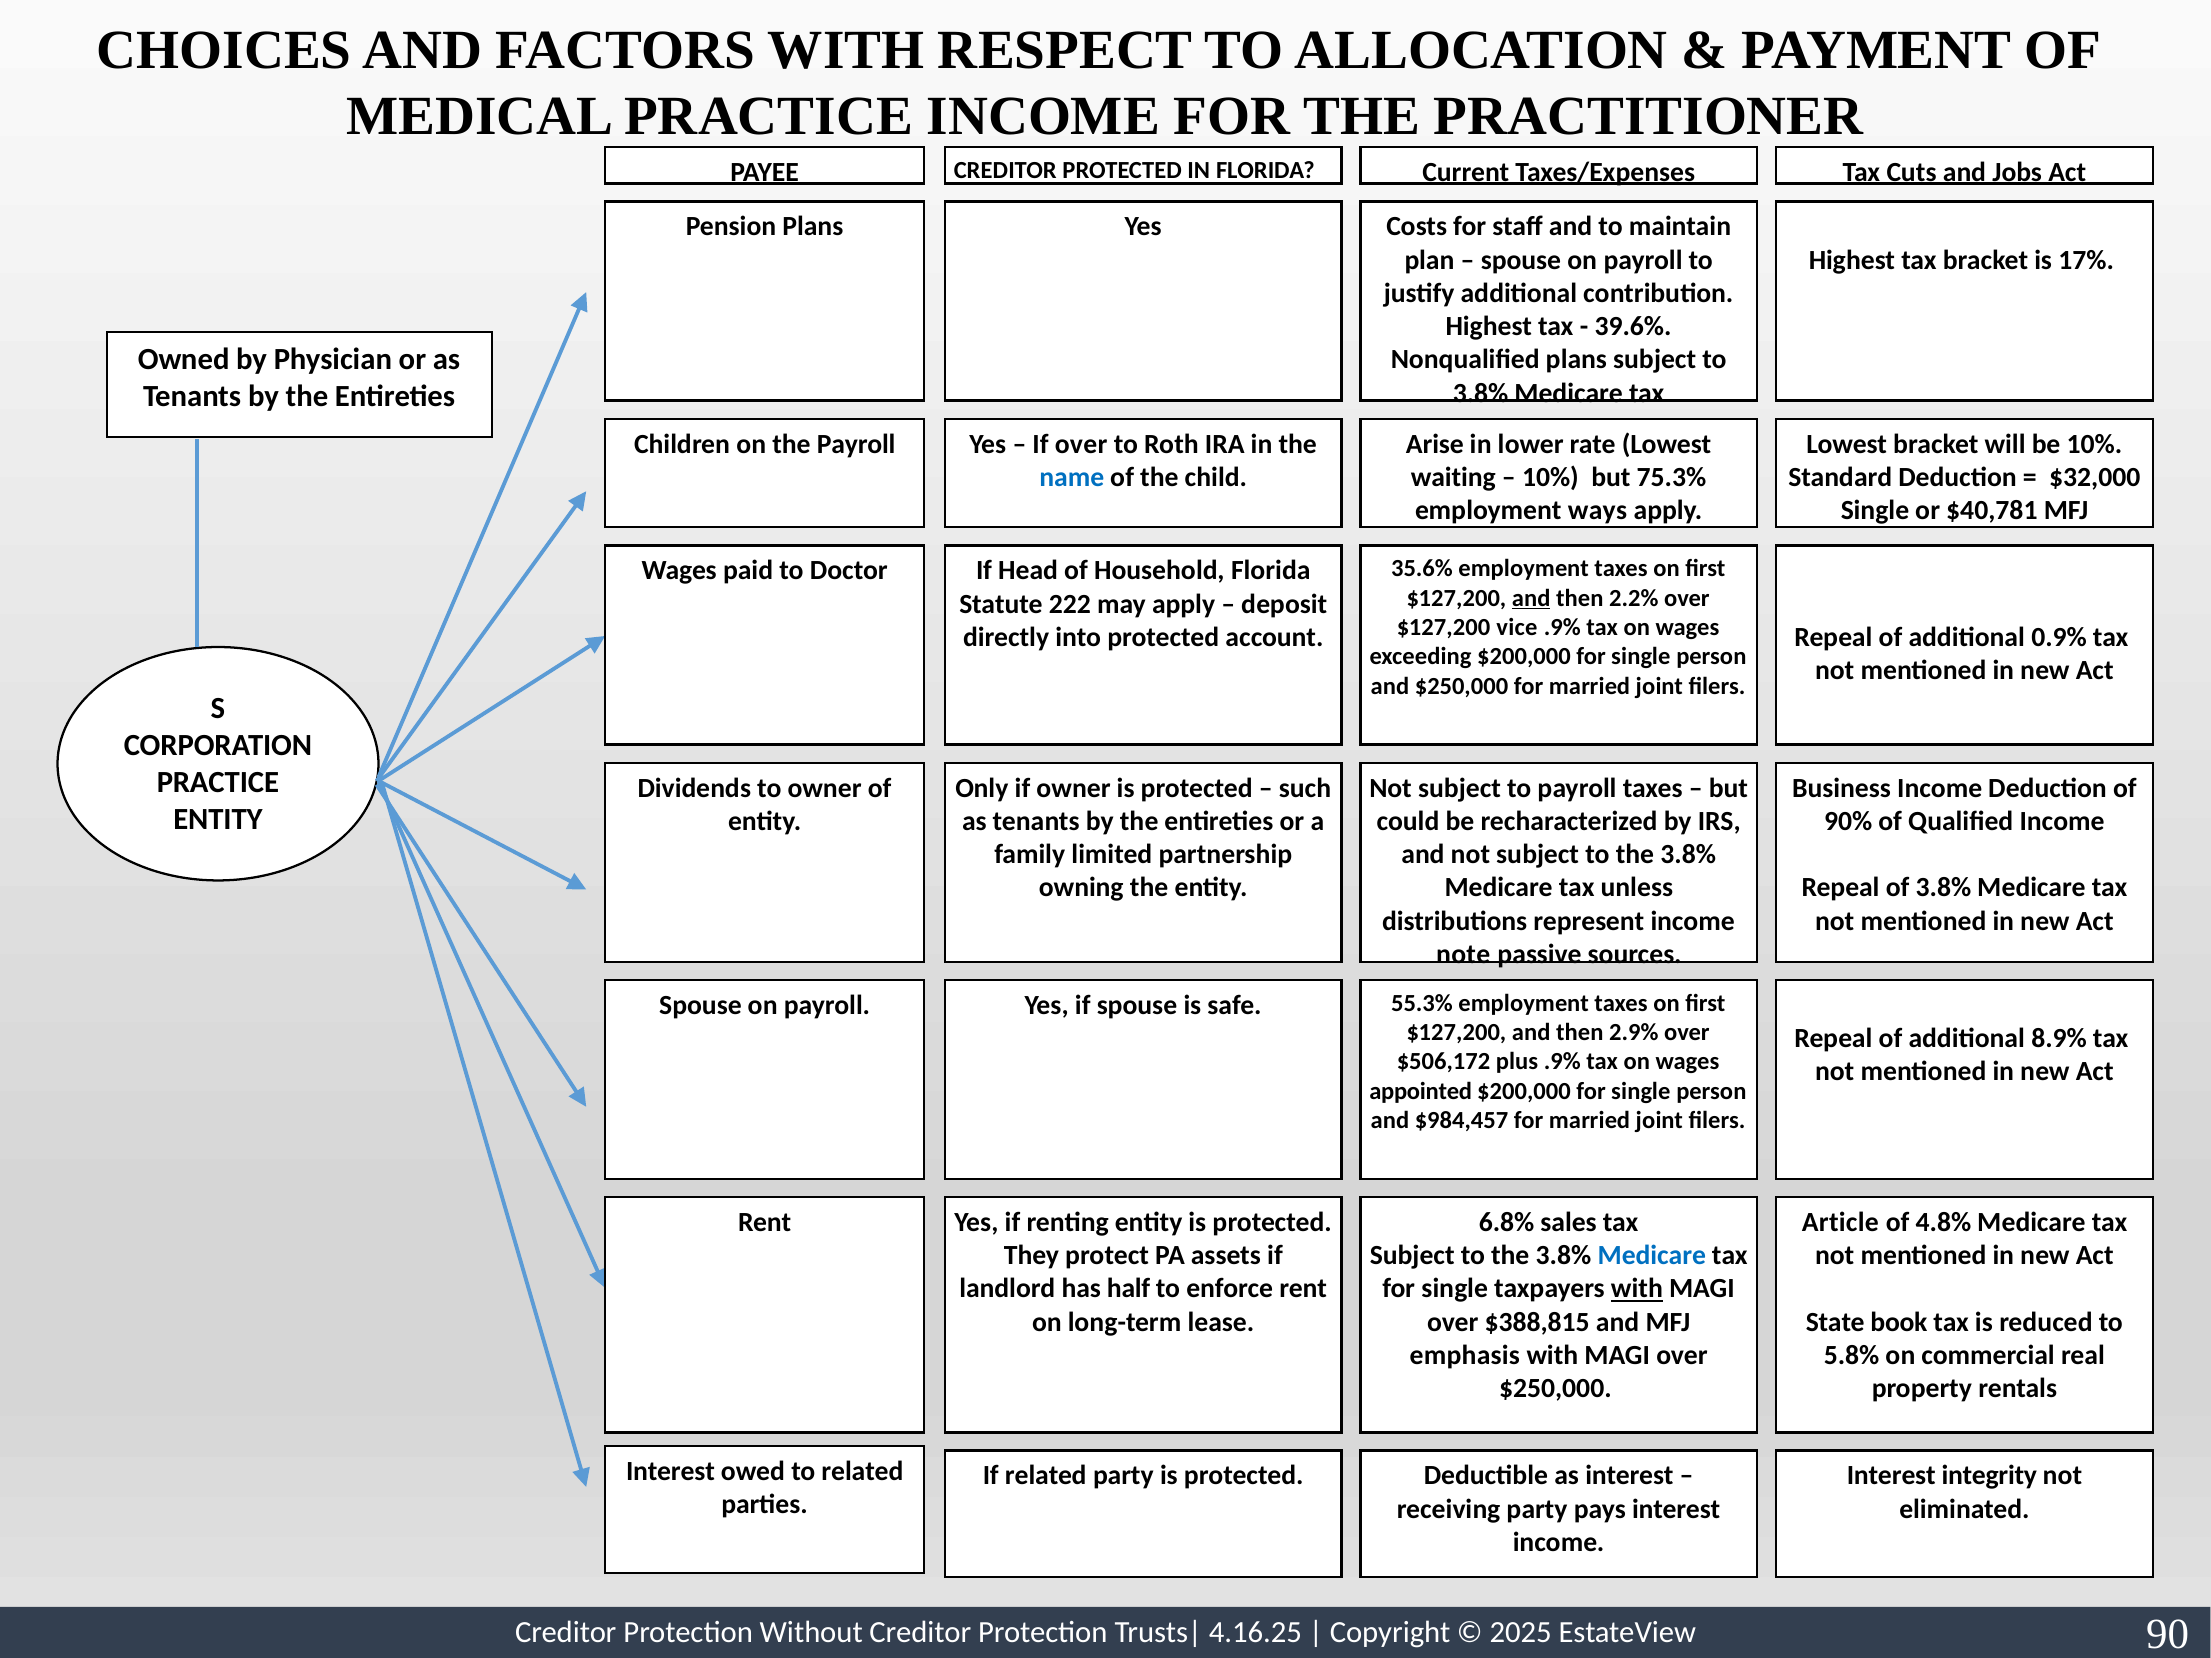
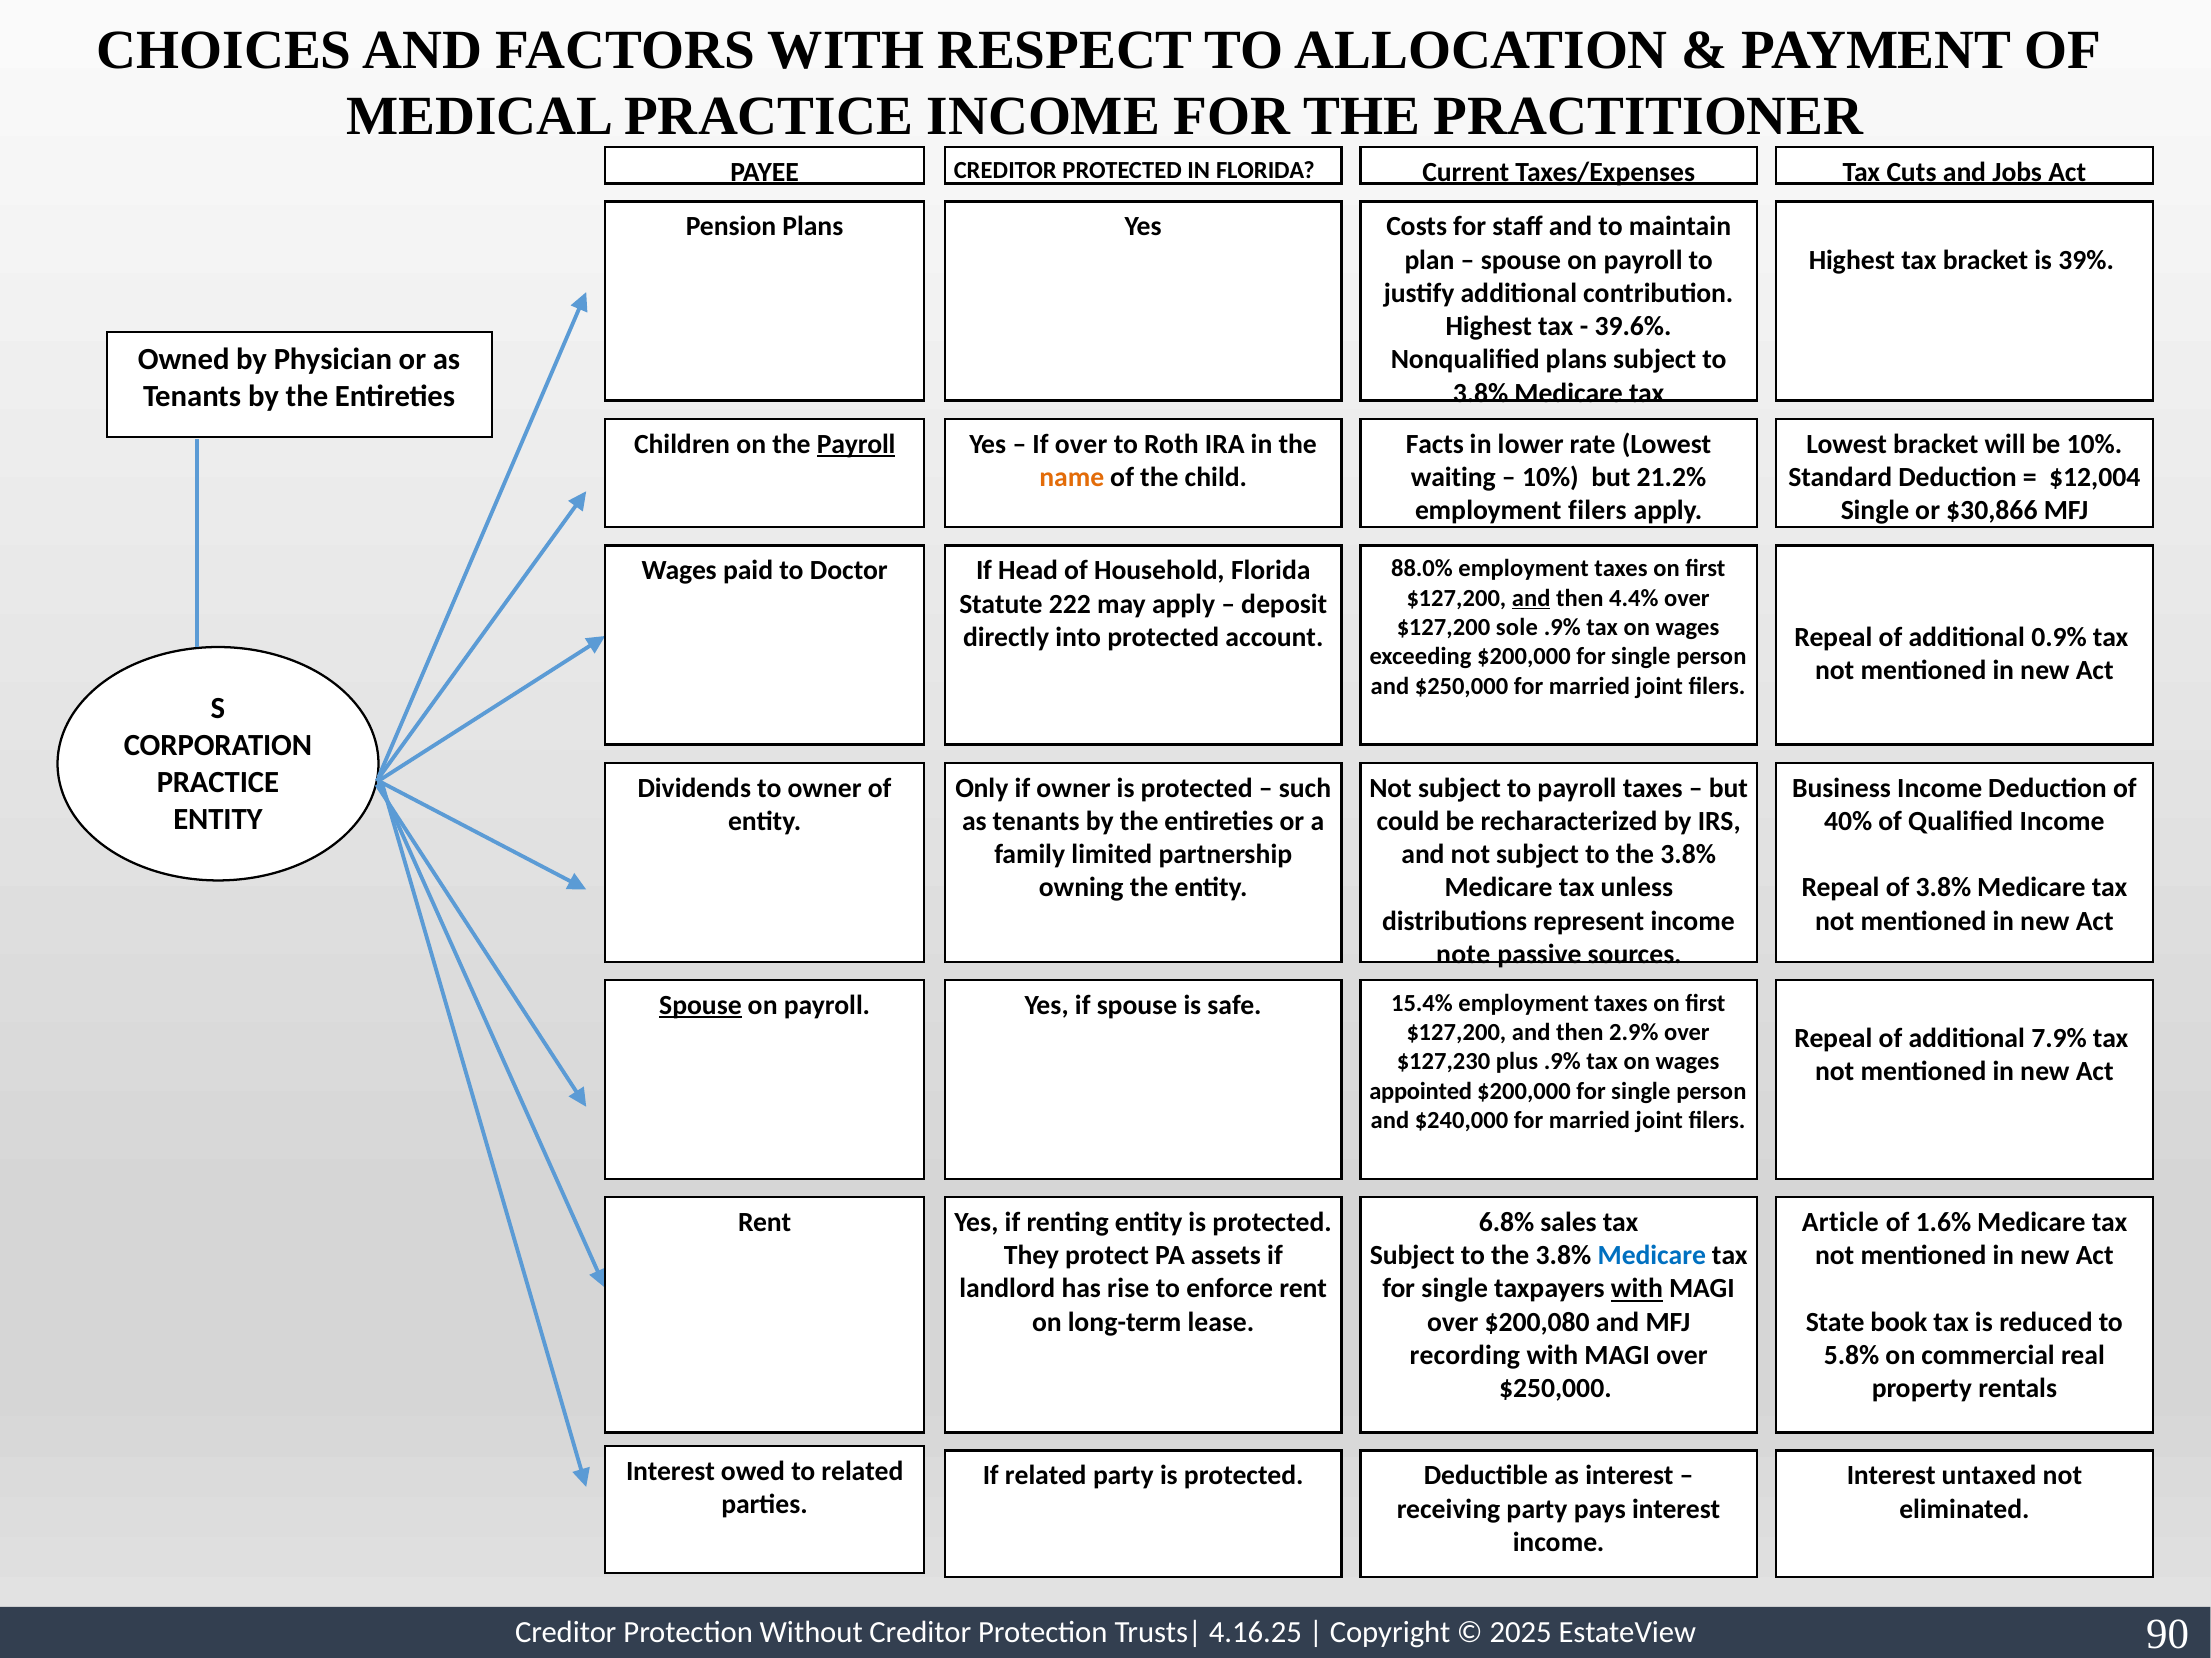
17%: 17% -> 39%
Payroll at (856, 444) underline: none -> present
Arise: Arise -> Facts
name colour: blue -> orange
75.3%: 75.3% -> 21.2%
$32,000: $32,000 -> $12,004
employment ways: ways -> filers
$40,781: $40,781 -> $30,866
35.6%: 35.6% -> 88.0%
2.2%: 2.2% -> 4.4%
vice: vice -> sole
90%: 90% -> 40%
Spouse at (700, 1005) underline: none -> present
55.3%: 55.3% -> 15.4%
8.9%: 8.9% -> 7.9%
$506,172: $506,172 -> $127,230
$984,457: $984,457 -> $240,000
4.8%: 4.8% -> 1.6%
half: half -> rise
$388,815: $388,815 -> $200,080
emphasis: emphasis -> recording
integrity: integrity -> untaxed
